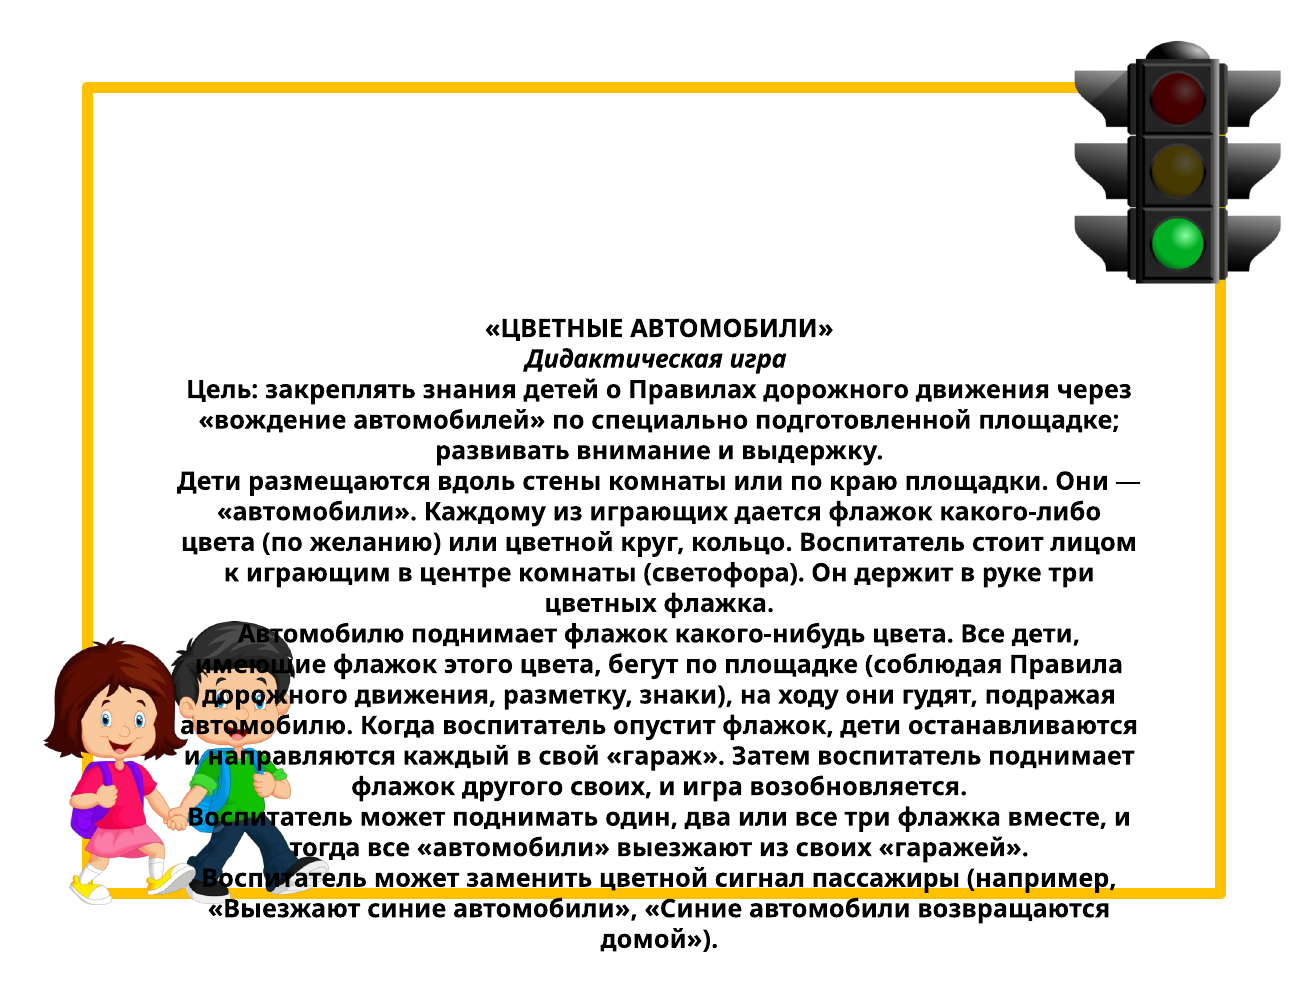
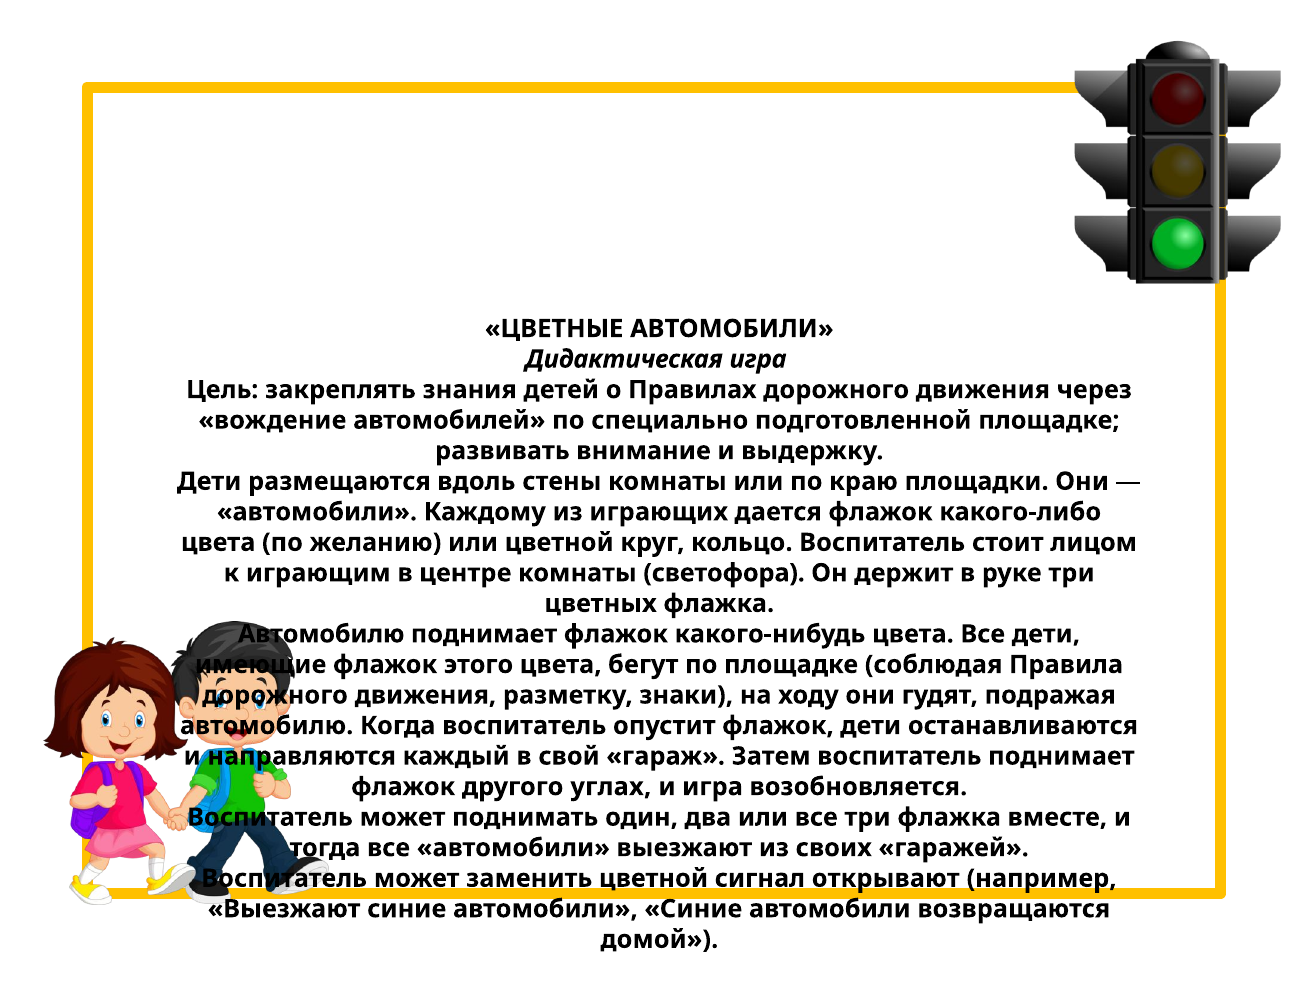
другого своих: своих -> углах
пассажиры: пассажиры -> открывают
